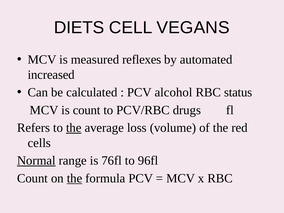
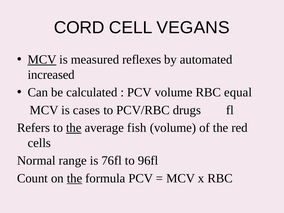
DIETS: DIETS -> CORD
MCV at (42, 60) underline: none -> present
PCV alcohol: alcohol -> volume
status: status -> equal
is count: count -> cases
loss: loss -> fish
Normal underline: present -> none
